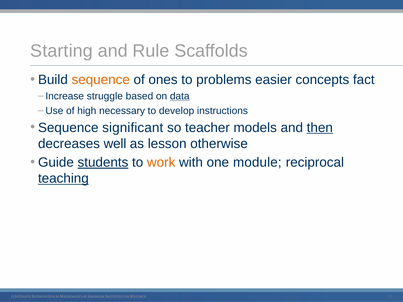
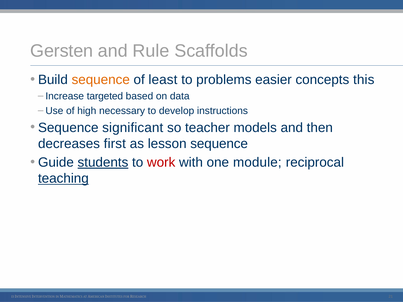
Starting: Starting -> Gersten
ones: ones -> least
fact: fact -> this
struggle: struggle -> targeted
data underline: present -> none
then underline: present -> none
well: well -> first
lesson otherwise: otherwise -> sequence
work colour: orange -> red
